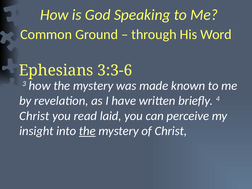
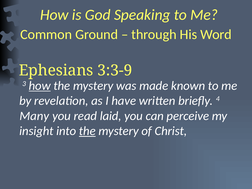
3:3-6: 3:3-6 -> 3:3-9
how at (40, 86) underline: none -> present
Christ at (34, 116): Christ -> Many
